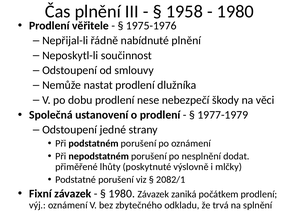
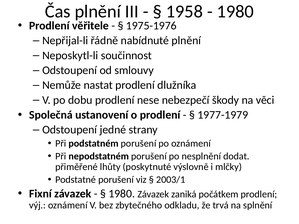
2082/1: 2082/1 -> 2003/1
